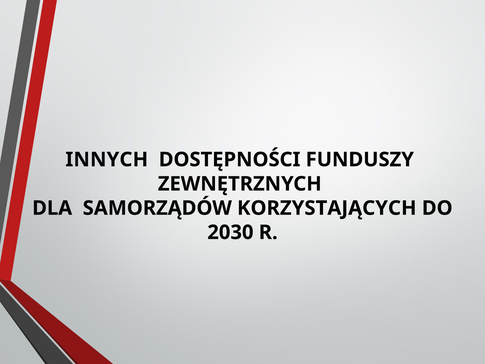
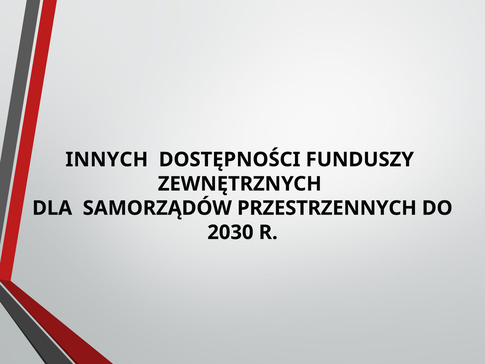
KORZYSTAJĄCYCH: KORZYSTAJĄCYCH -> PRZESTRZENNYCH
